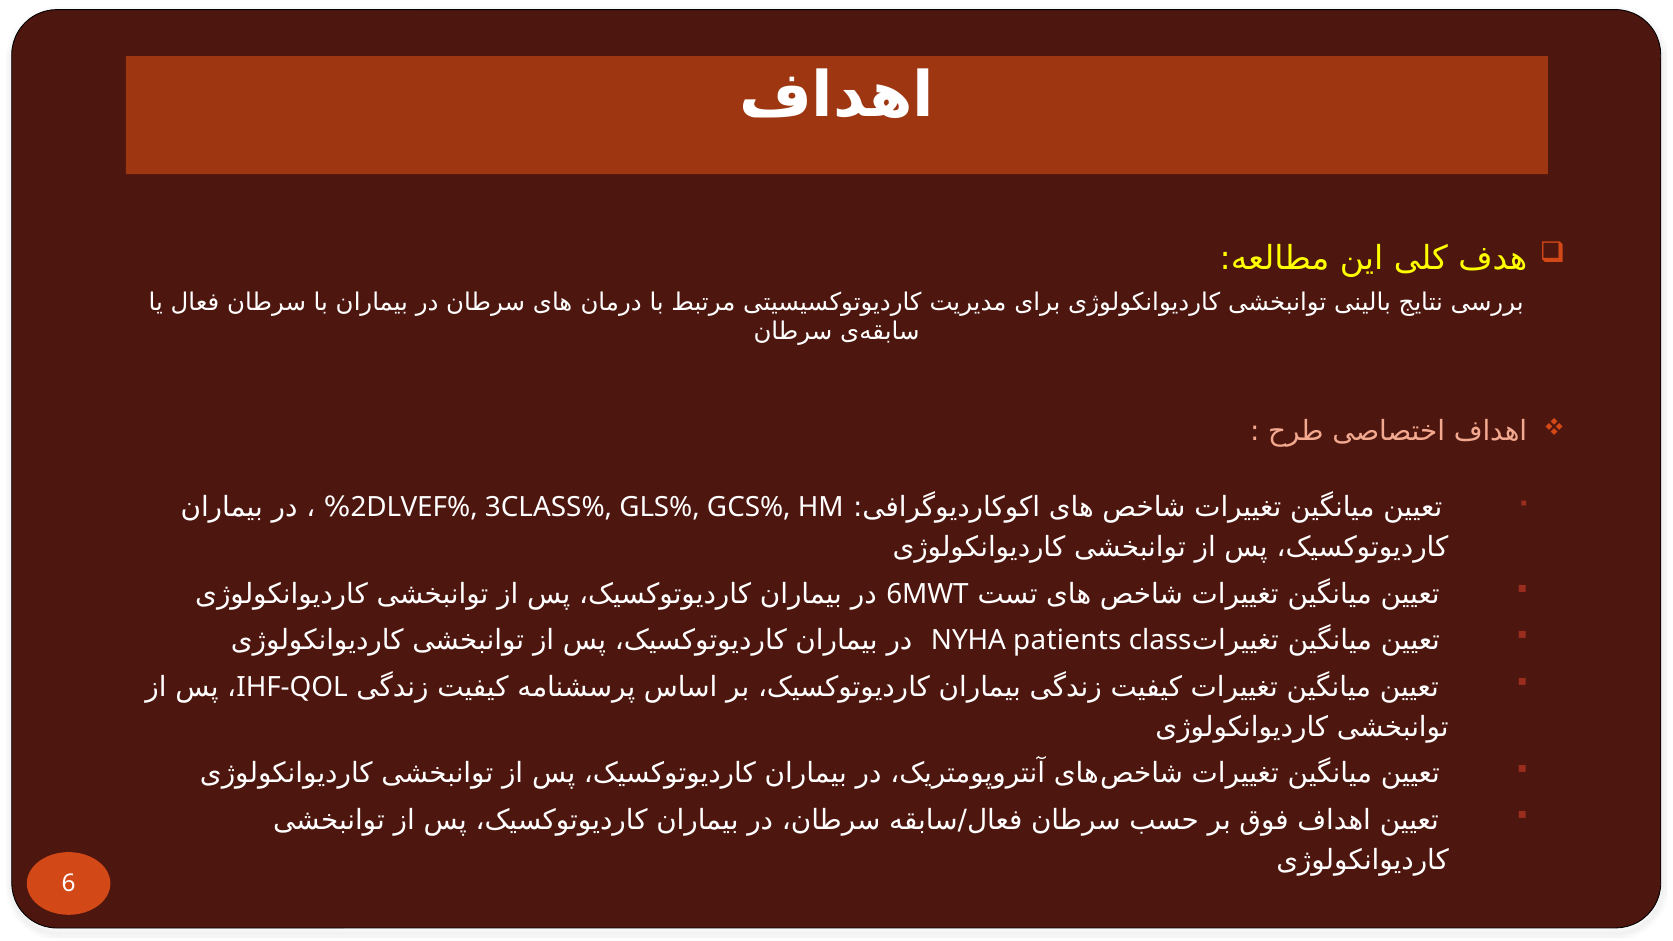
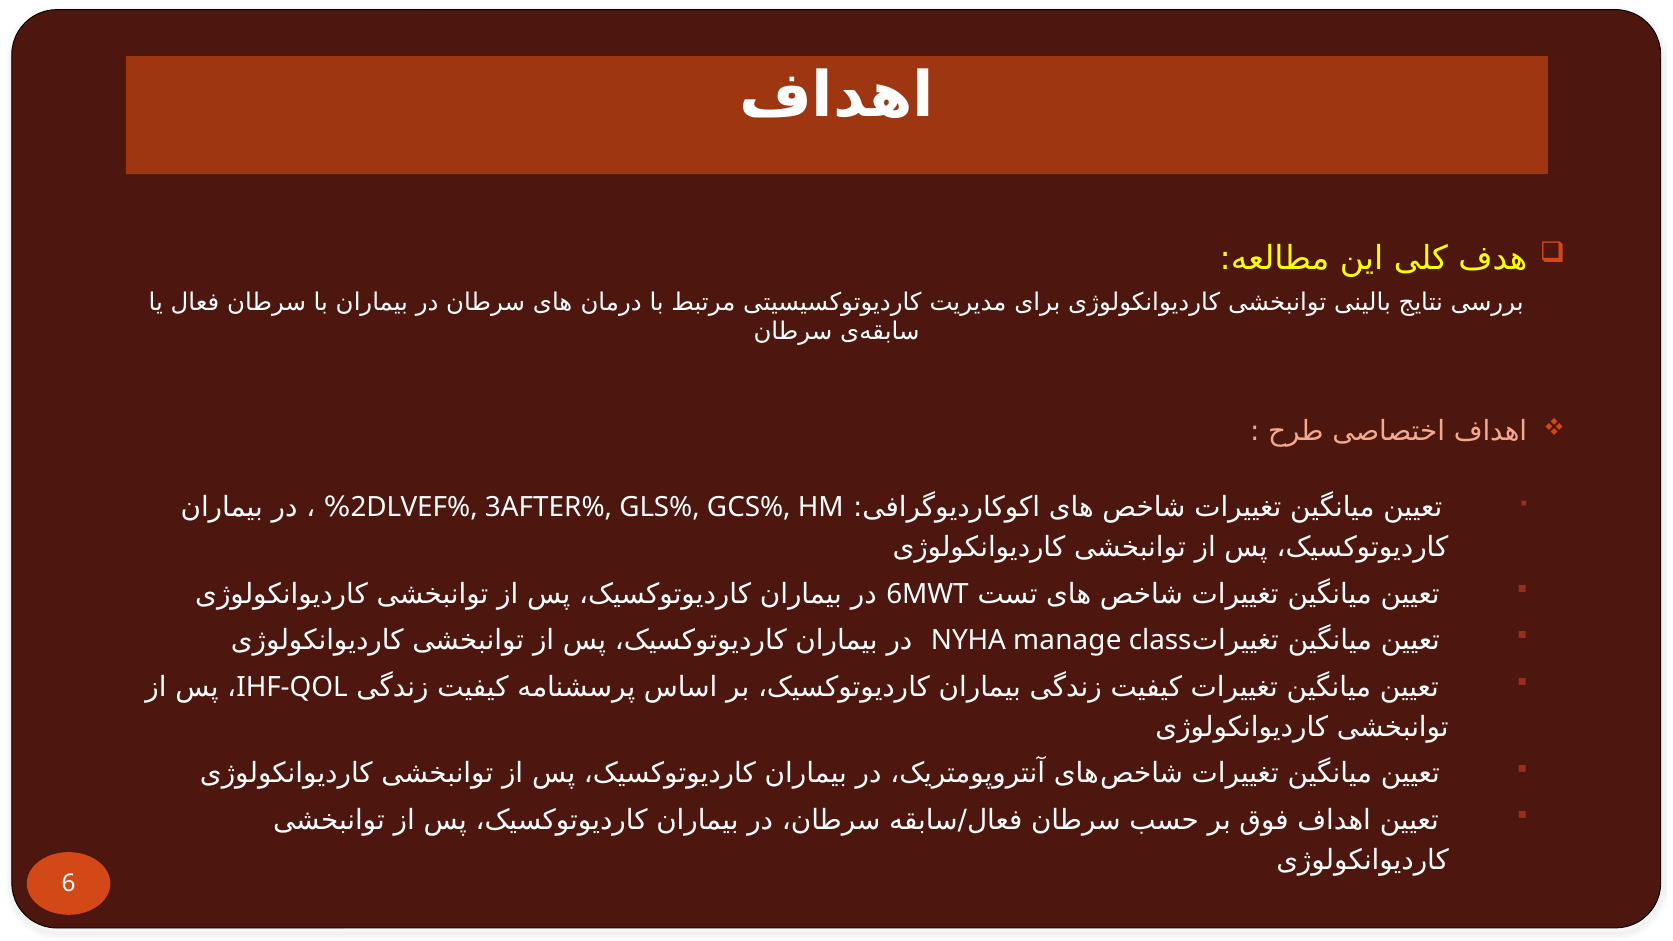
3CLASS%: 3CLASS% -> 3AFTER%
patients: patients -> manage
